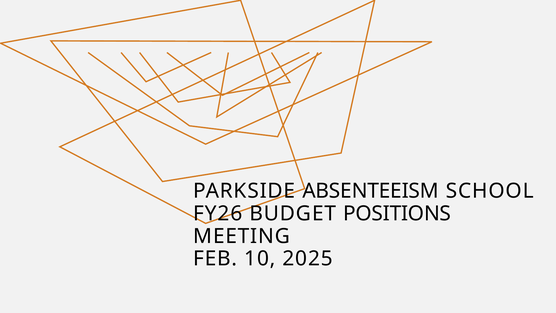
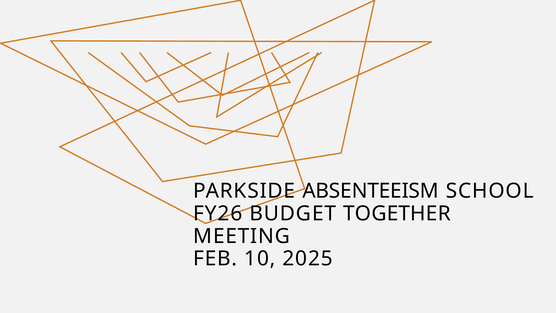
POSITIONS: POSITIONS -> TOGETHER
